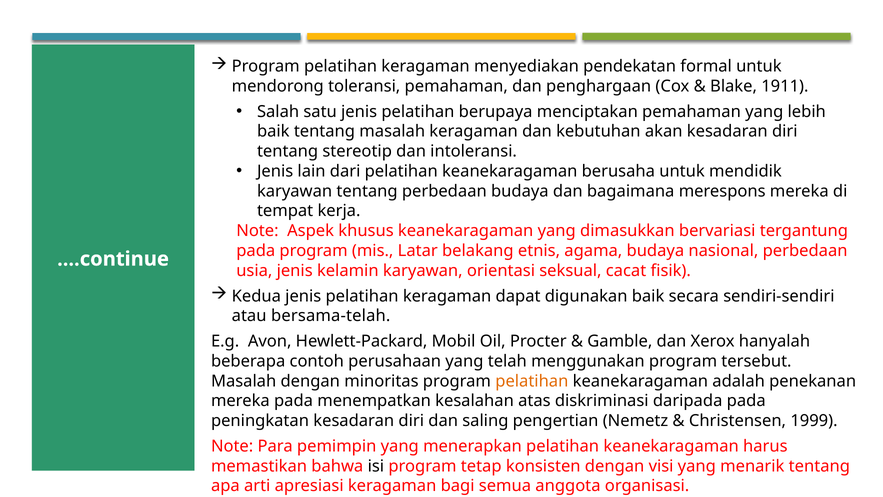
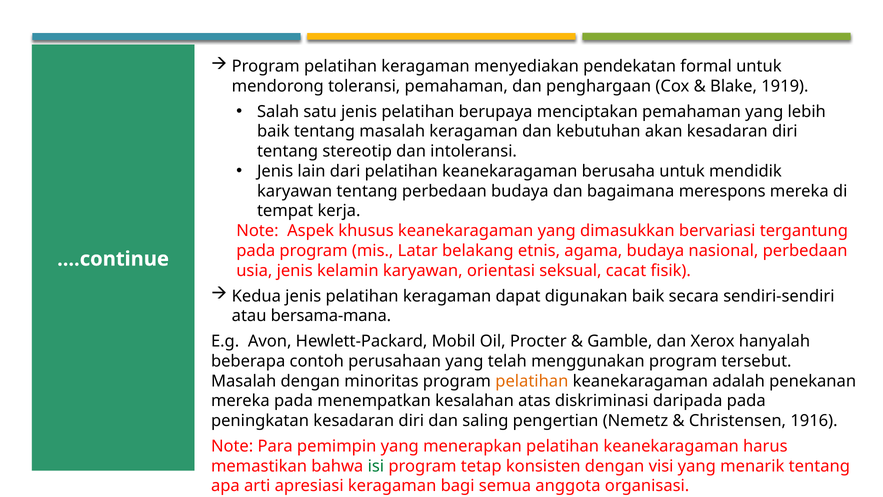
1911: 1911 -> 1919
bersama-telah: bersama-telah -> bersama-mana
1999: 1999 -> 1916
isi colour: black -> green
